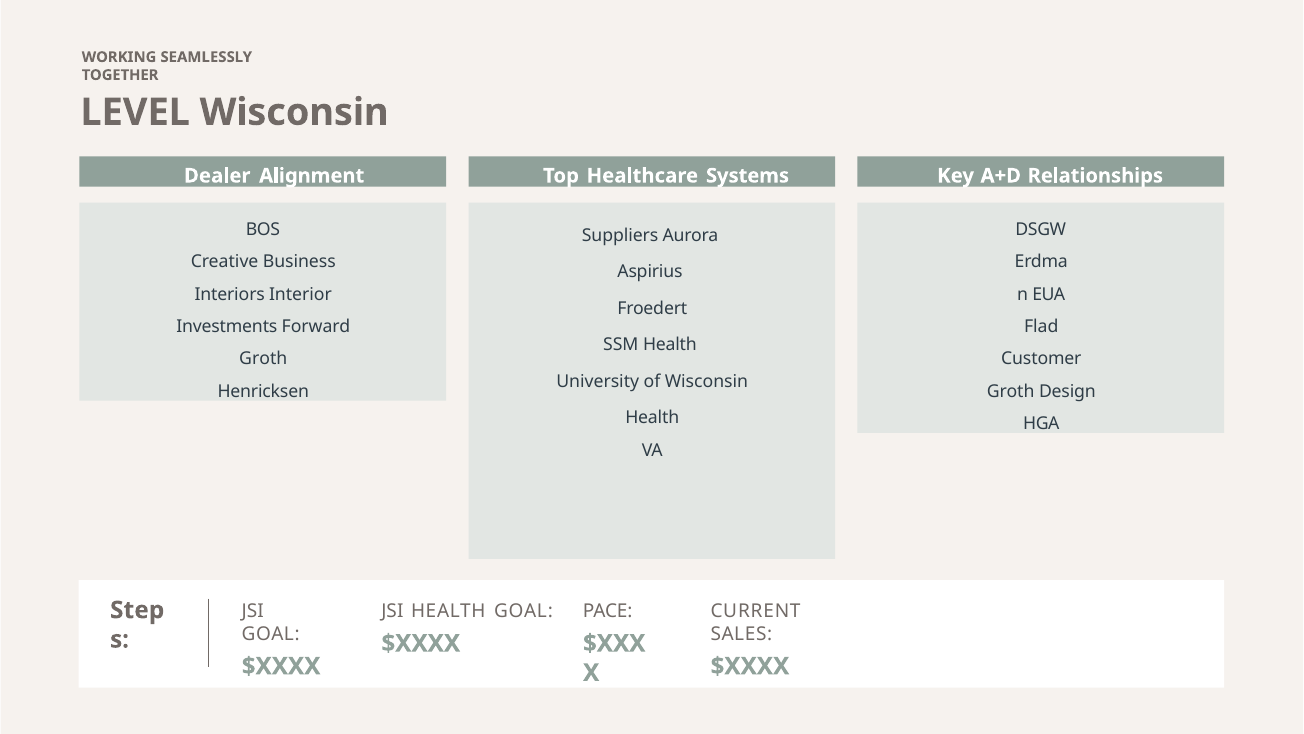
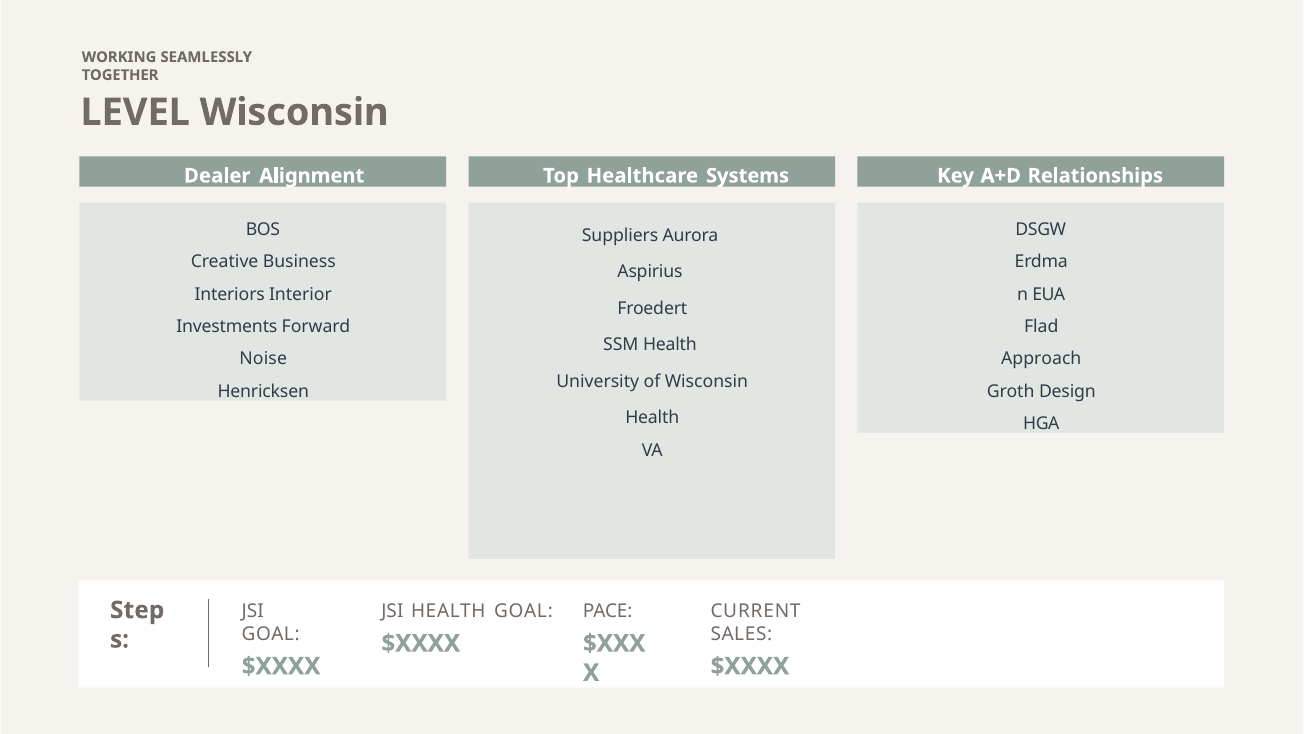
Groth at (263, 359): Groth -> Noise
Customer: Customer -> Approach
